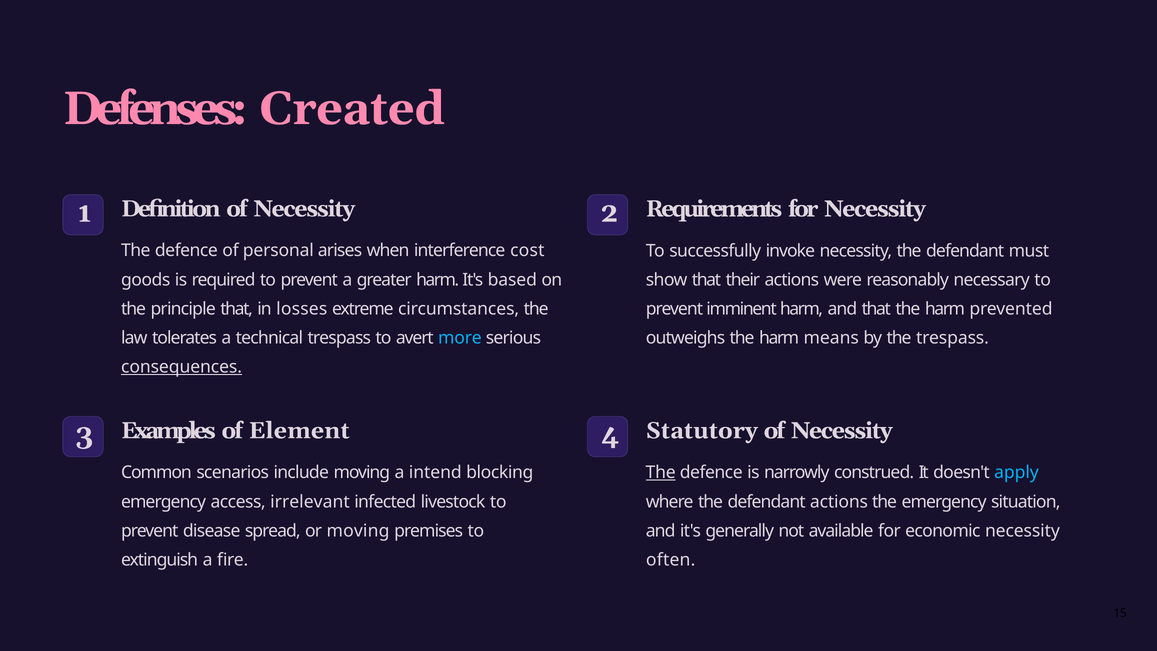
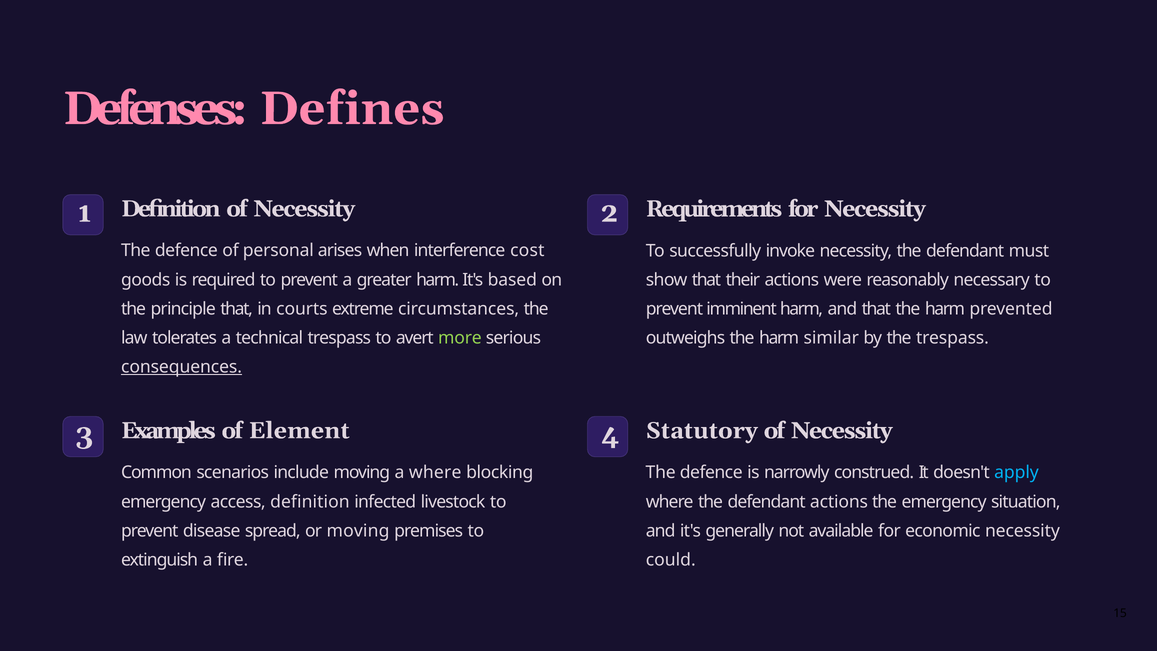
Created: Created -> Defines
losses: losses -> courts
more colour: light blue -> light green
means: means -> similar
a intend: intend -> where
The at (661, 472) underline: present -> none
access irrelevant: irrelevant -> definition
often: often -> could
